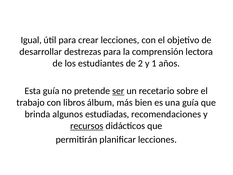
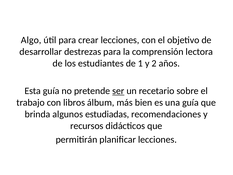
Igual: Igual -> Algo
2: 2 -> 1
1: 1 -> 2
recursos underline: present -> none
